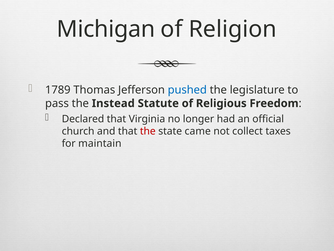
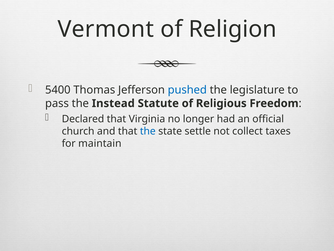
Michigan: Michigan -> Vermont
1789: 1789 -> 5400
the at (148, 131) colour: red -> blue
came: came -> settle
